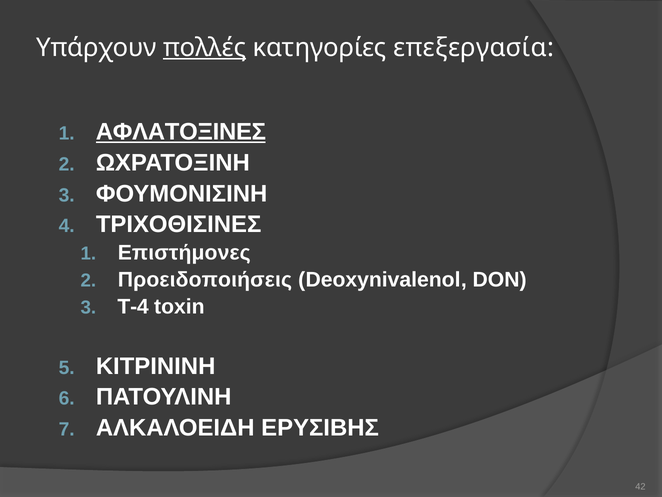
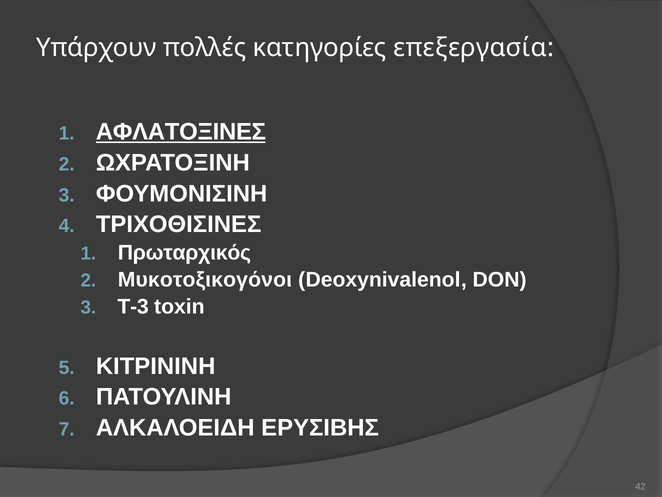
πολλές underline: present -> none
Επιστήμονες: Επιστήμονες -> Πρωταρχικός
Προειδοποιήσεις: Προειδοποιήσεις -> Μυκοτοξικογόνοι
T-4: T-4 -> T-3
